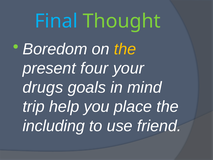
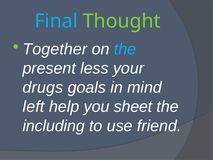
Boredom: Boredom -> Together
the at (125, 49) colour: yellow -> light blue
four: four -> less
trip: trip -> left
place: place -> sheet
